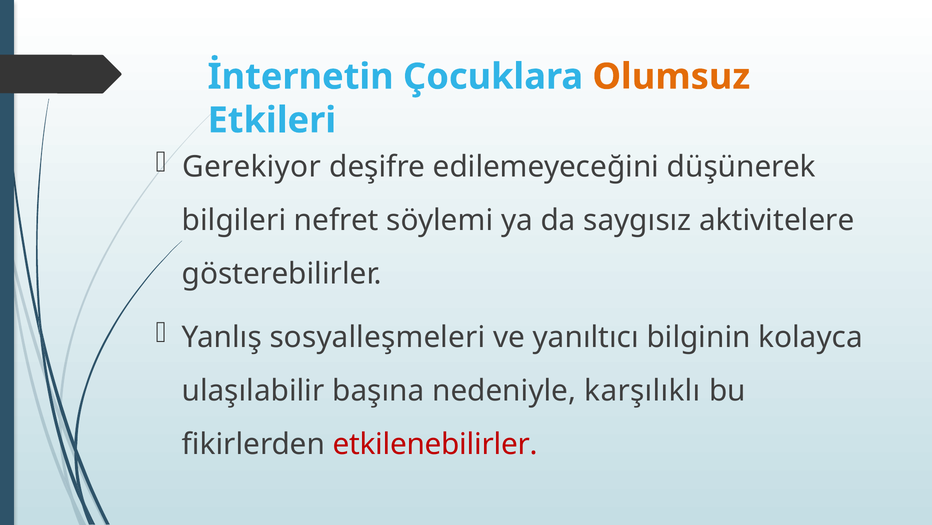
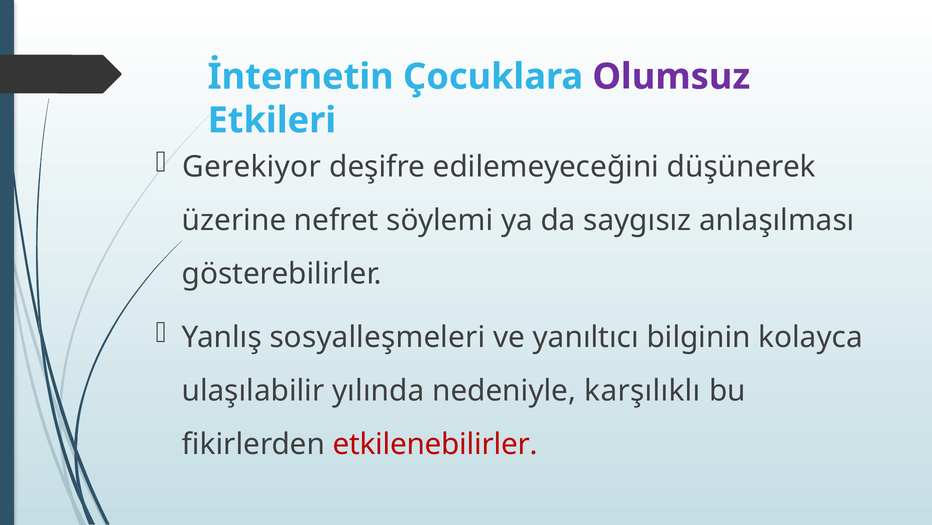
Olumsuz colour: orange -> purple
bilgileri: bilgileri -> üzerine
aktivitelere: aktivitelere -> anlaşılması
başına: başına -> yılında
